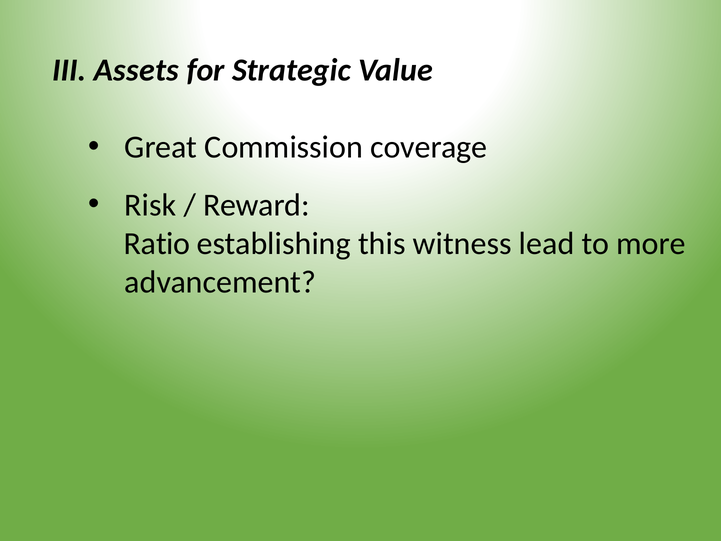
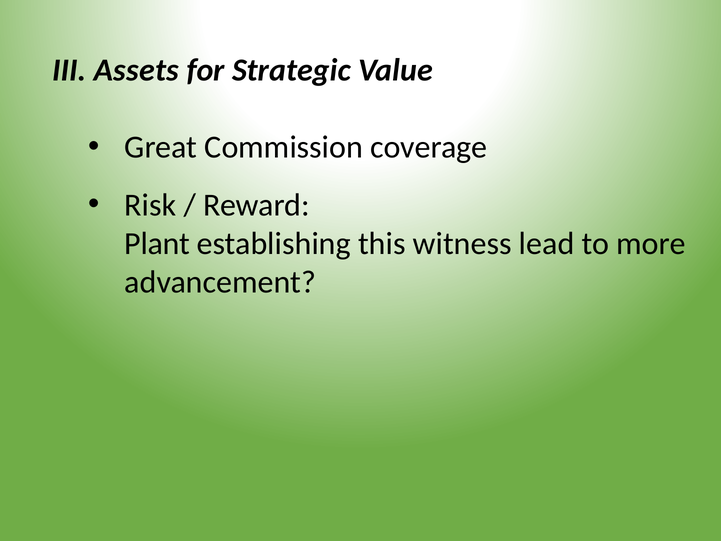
Ratio: Ratio -> Plant
